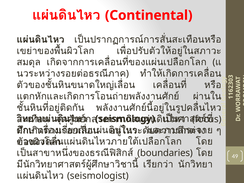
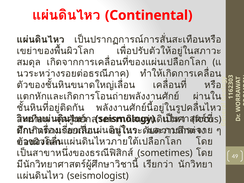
boundaries: boundaries -> sometimes
